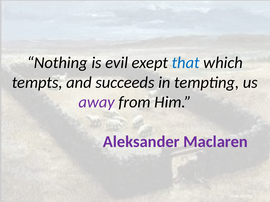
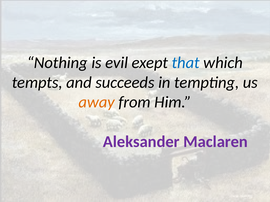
away colour: purple -> orange
